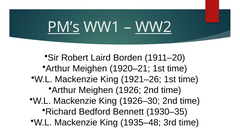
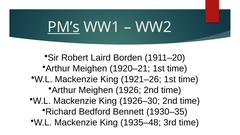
WW2 underline: present -> none
